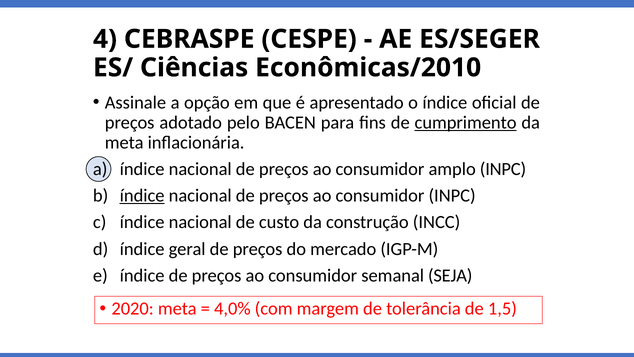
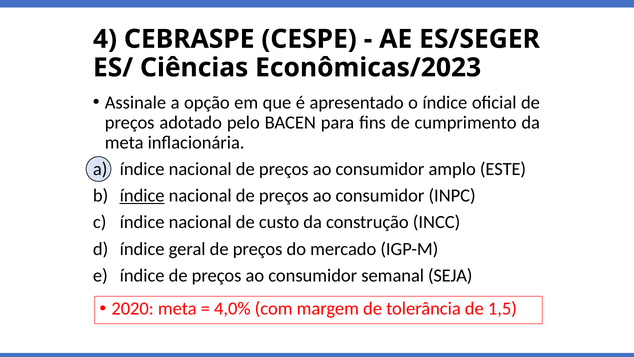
Econômicas/2010: Econômicas/2010 -> Econômicas/2023
cumprimento underline: present -> none
amplo INPC: INPC -> ESTE
